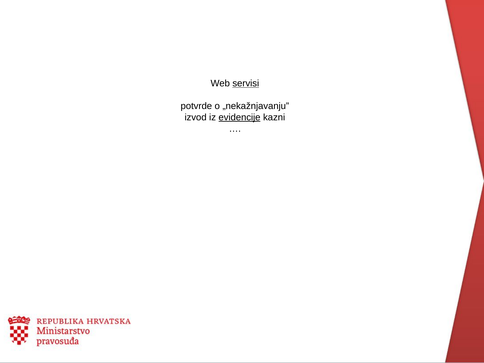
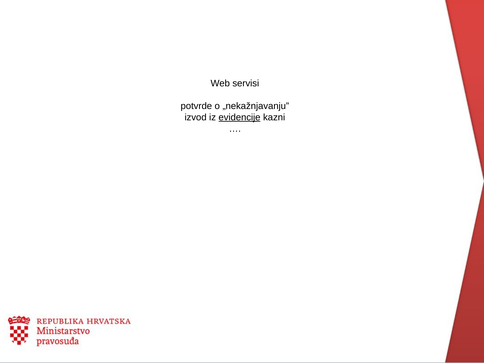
servisi underline: present -> none
